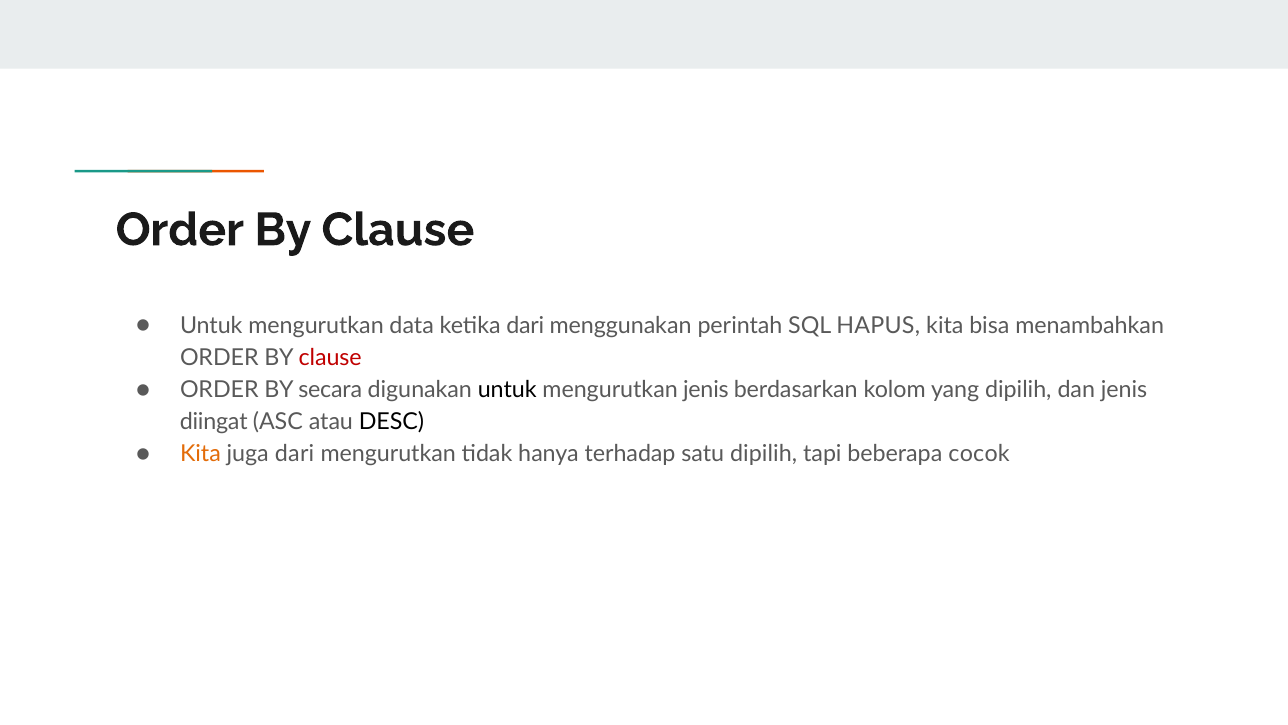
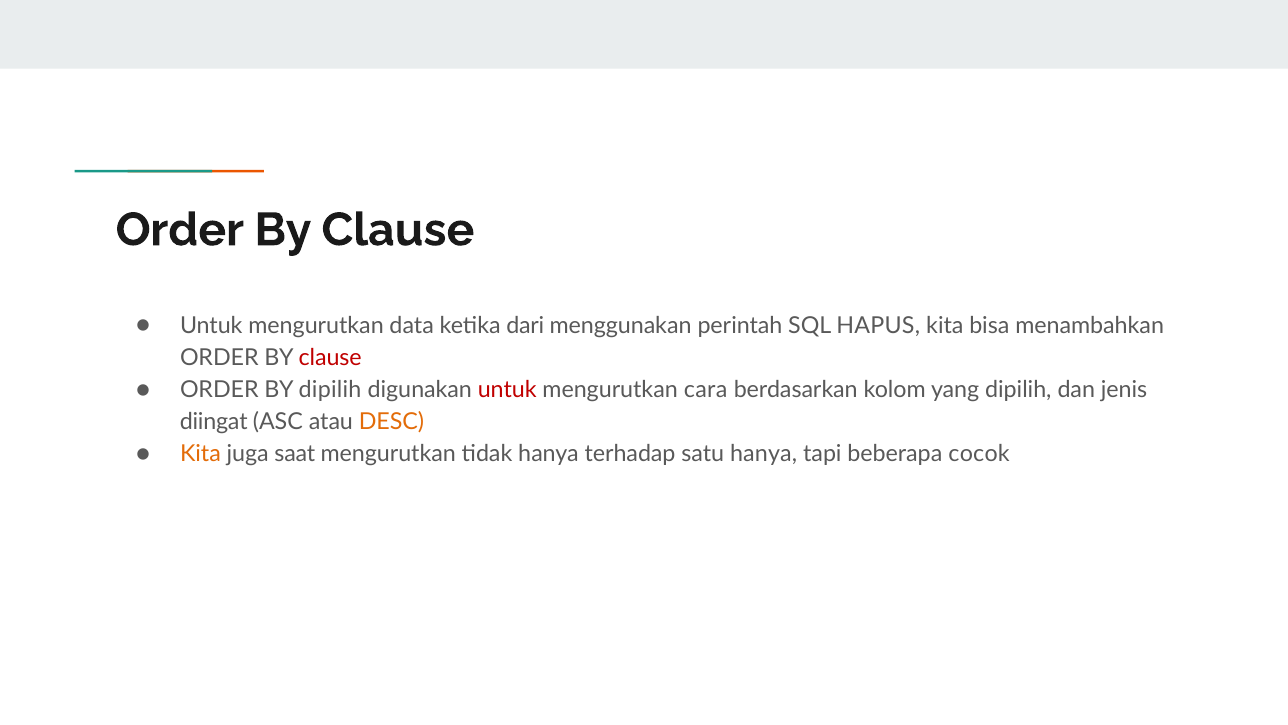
BY secara: secara -> dipilih
untuk at (507, 390) colour: black -> red
mengurutkan jenis: jenis -> cara
DESC colour: black -> orange
juga dari: dari -> saat
satu dipilih: dipilih -> hanya
